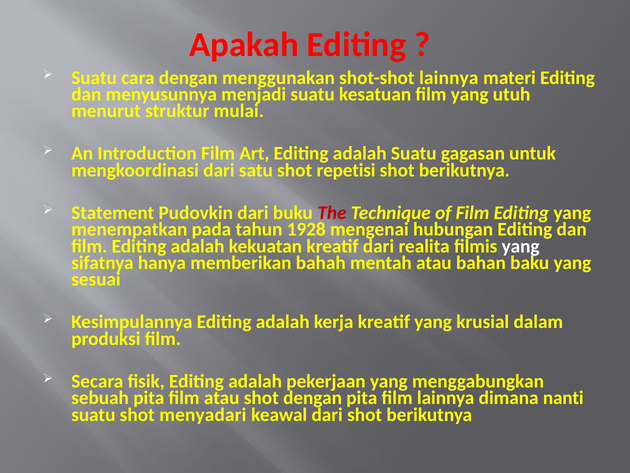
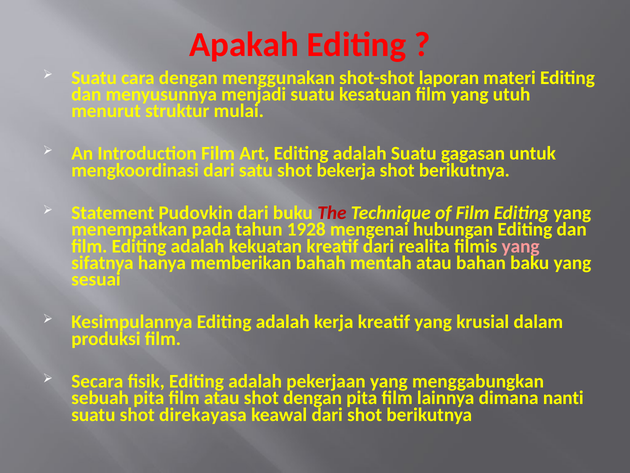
shot-shot lainnya: lainnya -> laporan
repetisi: repetisi -> bekerja
yang at (521, 246) colour: white -> pink
menyadari: menyadari -> direkayasa
